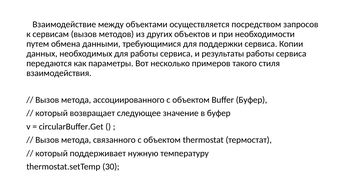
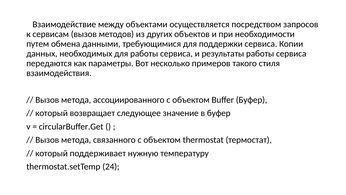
30: 30 -> 24
